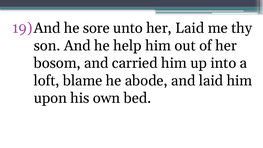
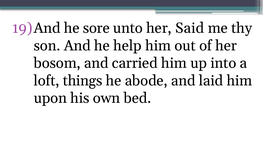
her Laid: Laid -> Said
blame: blame -> things
